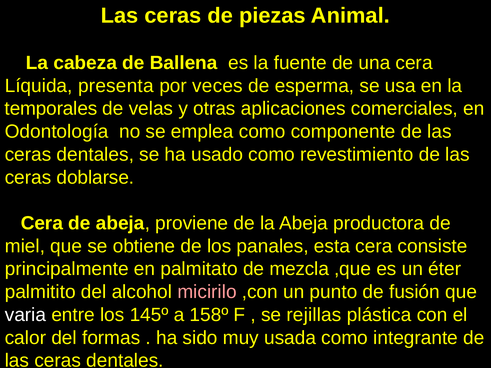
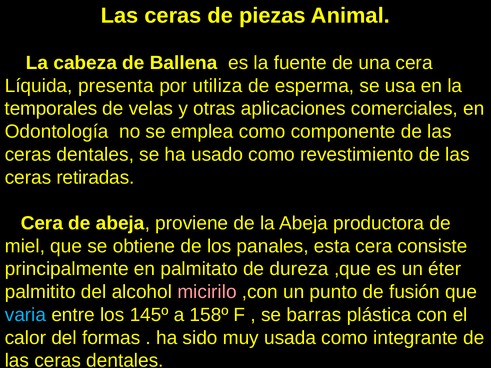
veces: veces -> utiliza
doblarse: doblarse -> retiradas
mezcla: mezcla -> dureza
varia colour: white -> light blue
rejillas: rejillas -> barras
